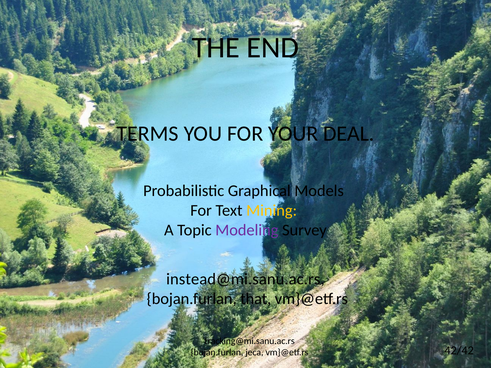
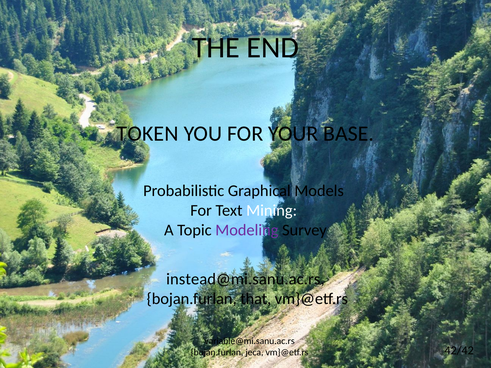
TERMS: TERMS -> TOKEN
DEAL: DEAL -> BASE
Mining colour: yellow -> white
tracking@mi.sanu.ac.rs: tracking@mi.sanu.ac.rs -> variable@mi.sanu.ac.rs
